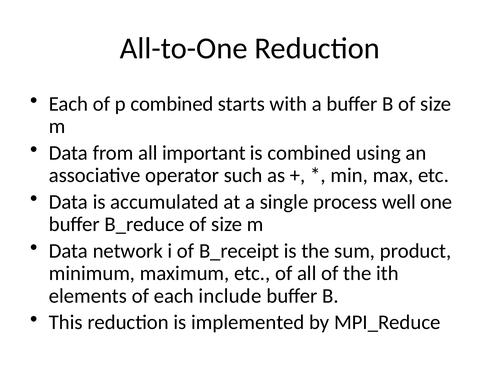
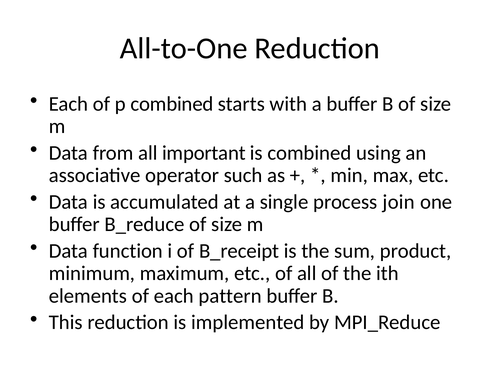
well: well -> join
network: network -> function
include: include -> pattern
